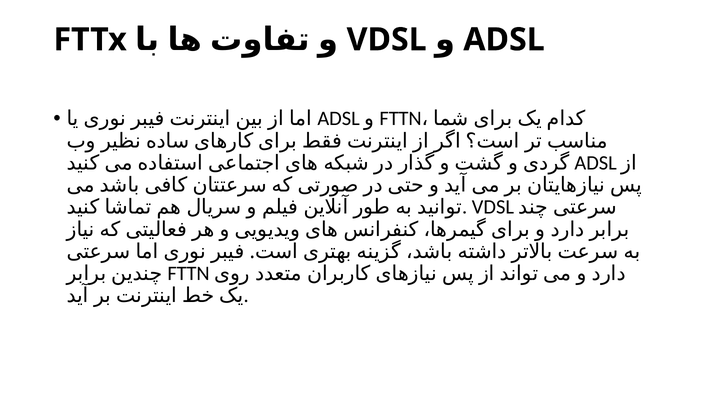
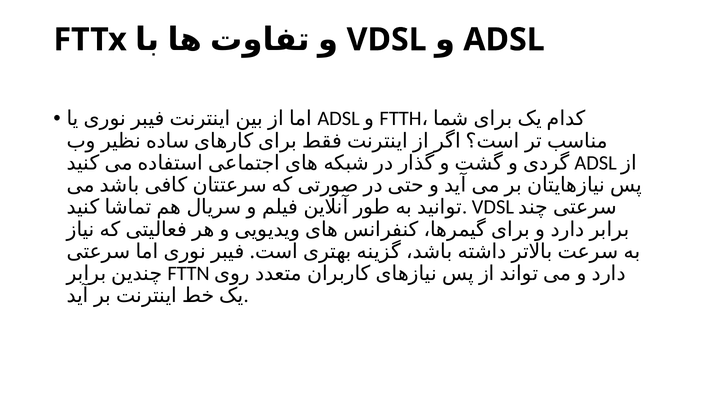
FTTN at (401, 119): FTTN -> FTTH
